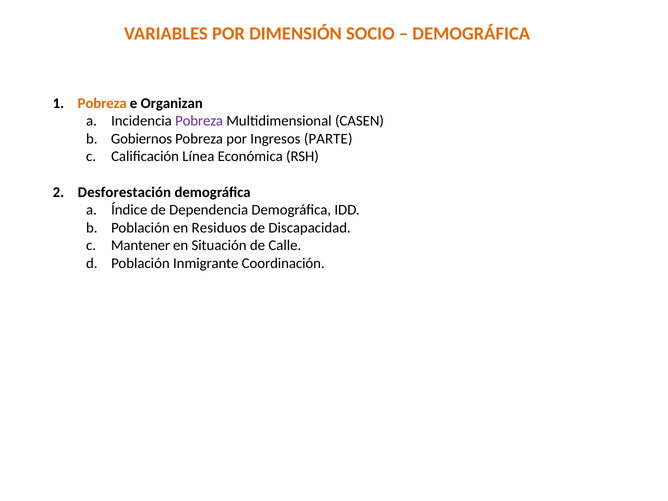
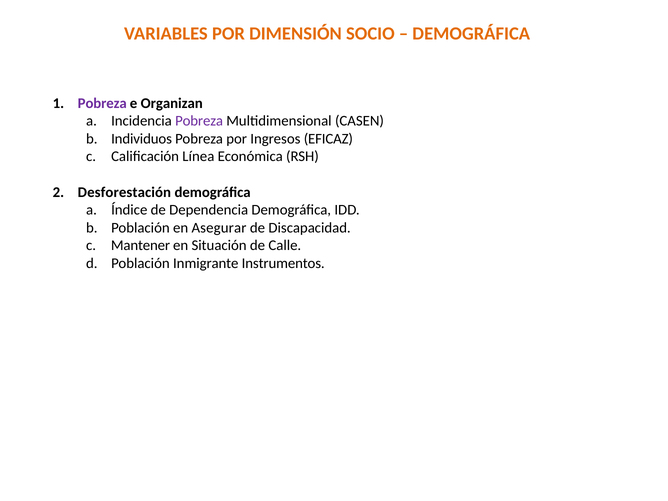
Pobreza at (102, 103) colour: orange -> purple
Gobiernos: Gobiernos -> Individuos
PARTE: PARTE -> EFICAZ
Residuos: Residuos -> Asegurar
Coordinación: Coordinación -> Instrumentos
